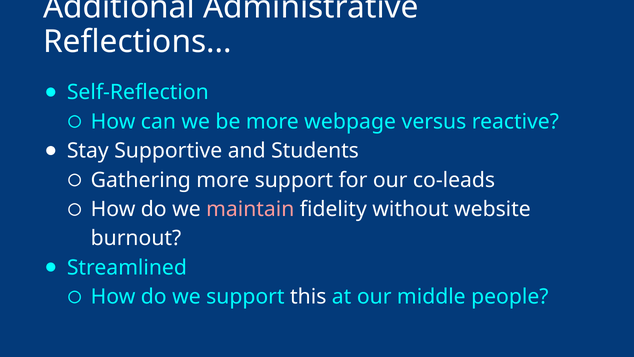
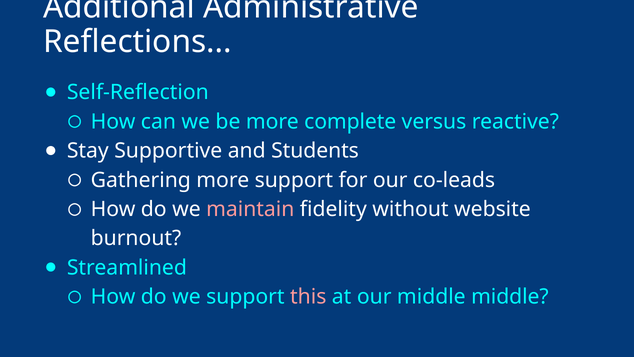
webpage: webpage -> complete
this colour: white -> pink
middle people: people -> middle
